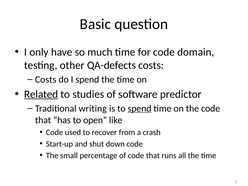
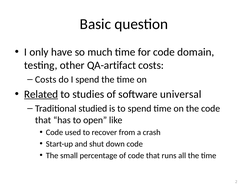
QA-defects: QA-defects -> QA-artifact
predictor: predictor -> universal
writing: writing -> studied
spend at (140, 108) underline: present -> none
